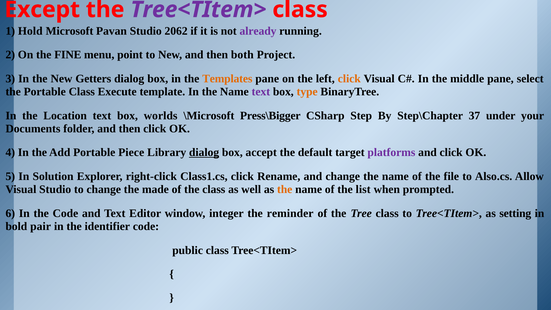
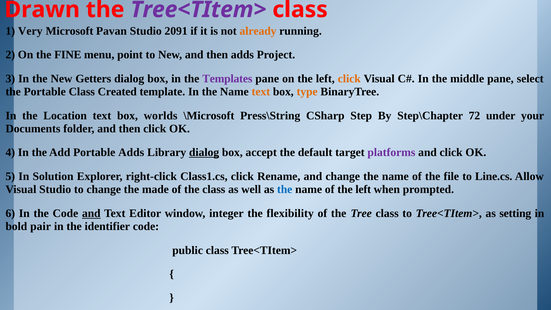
Except: Except -> Drawn
Hold: Hold -> Very
2062: 2062 -> 2091
already colour: purple -> orange
then both: both -> adds
Templates colour: orange -> purple
Execute: Execute -> Created
text at (261, 92) colour: purple -> orange
Press\Bigger: Press\Bigger -> Press\String
37: 37 -> 72
Portable Piece: Piece -> Adds
Also.cs: Also.cs -> Line.cs
the at (285, 189) colour: orange -> blue
of the list: list -> left
and at (91, 213) underline: none -> present
reminder: reminder -> flexibility
